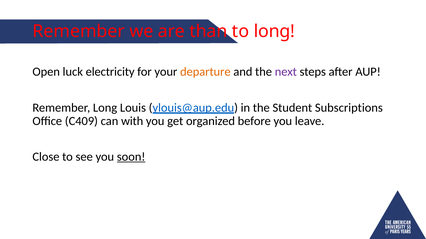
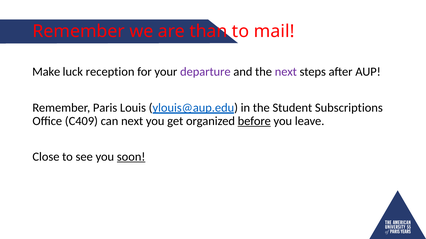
to long: long -> mail
Open: Open -> Make
electricity: electricity -> reception
departure colour: orange -> purple
Remember Long: Long -> Paris
can with: with -> next
before underline: none -> present
